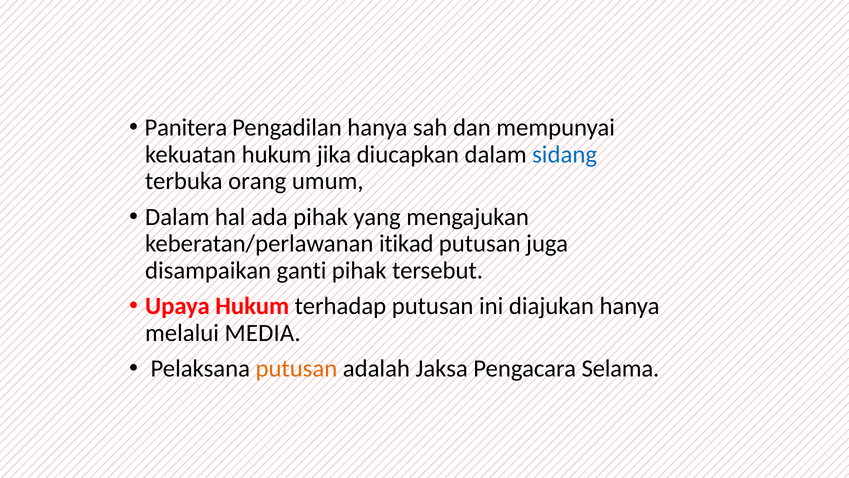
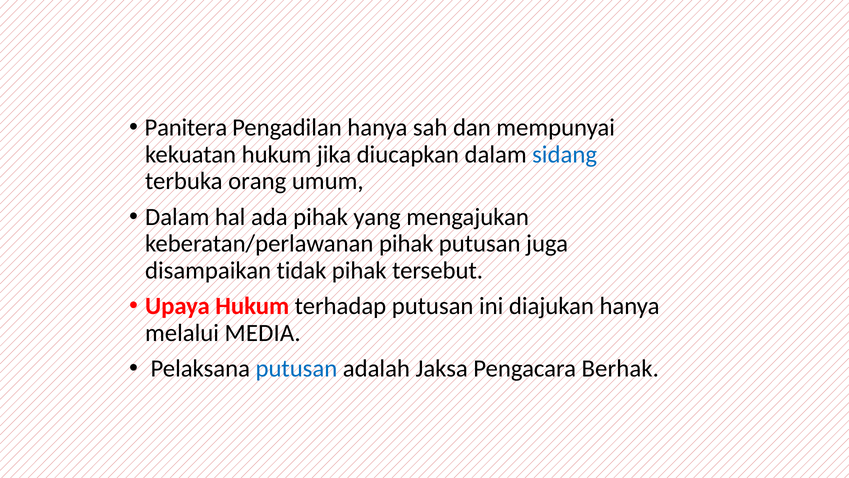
keberatan/perlawanan itikad: itikad -> pihak
ganti: ganti -> tidak
putusan at (296, 368) colour: orange -> blue
Selama: Selama -> Berhak
